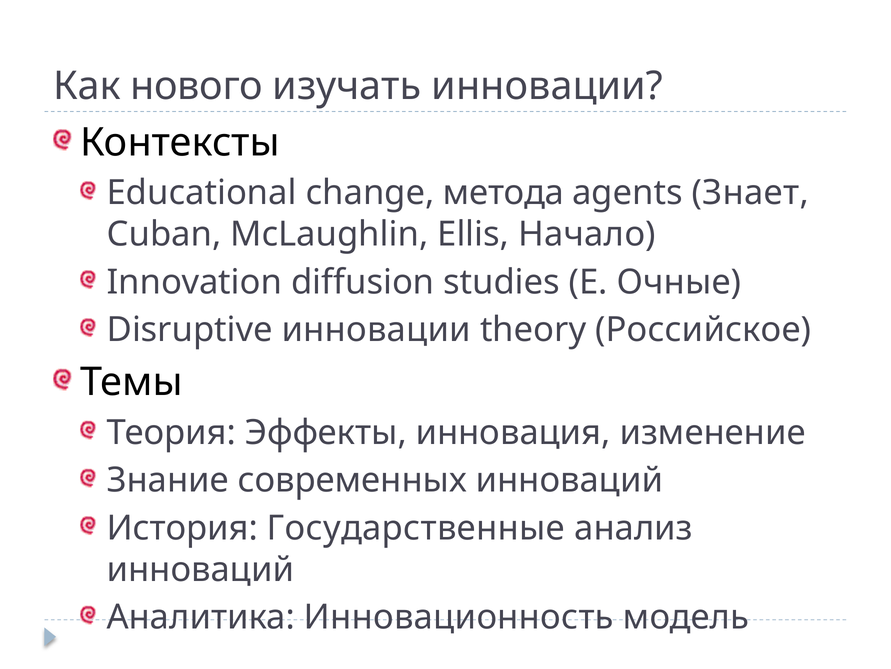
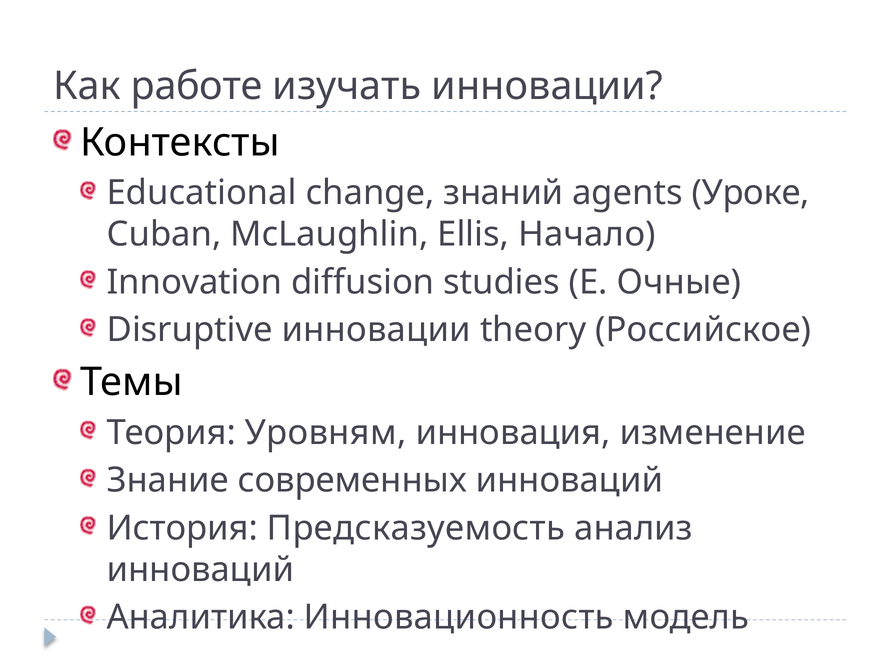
нового: нового -> работе
метода: метода -> знаний
Знает: Знает -> Уроке
Эффекты: Эффекты -> Уровням
Государственные: Государственные -> Предсказуемость
